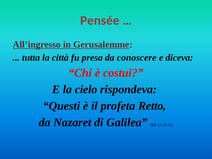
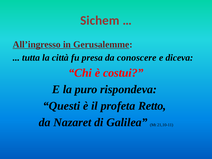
Pensée: Pensée -> Sichem
cielo: cielo -> puro
